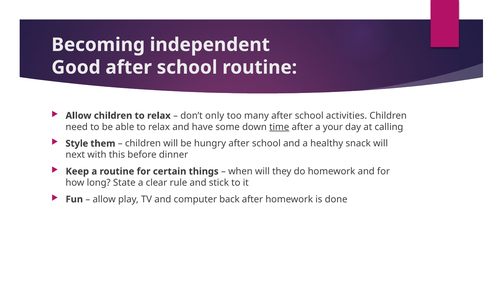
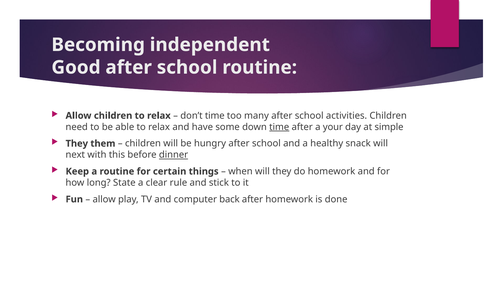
don’t only: only -> time
calling: calling -> simple
Style at (77, 143): Style -> They
dinner underline: none -> present
